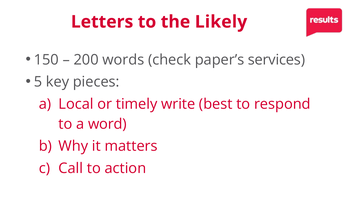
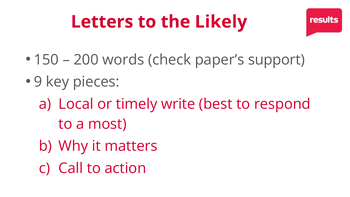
services: services -> support
5: 5 -> 9
word: word -> most
